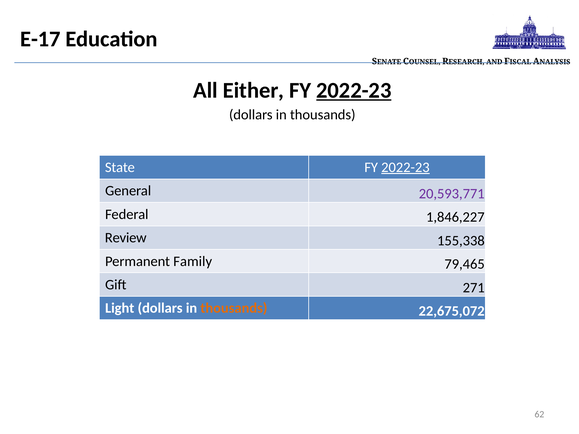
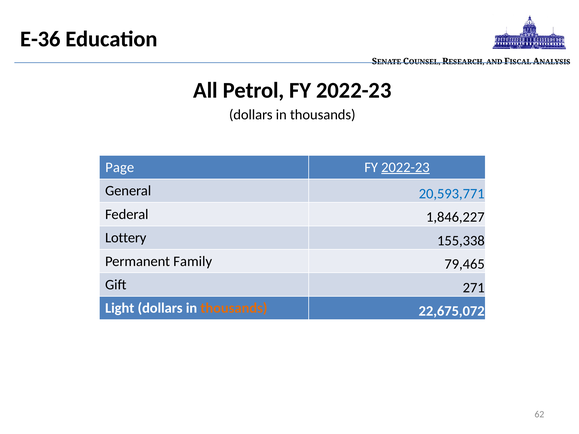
E-17: E-17 -> E-36
Either: Either -> Petrol
2022-23 at (354, 90) underline: present -> none
State: State -> Page
20,593,771 colour: purple -> blue
Review: Review -> Lottery
